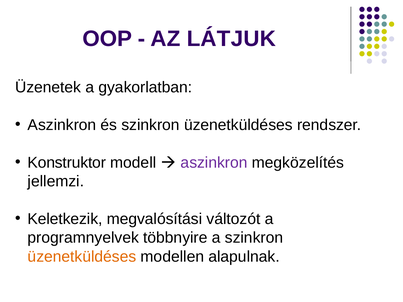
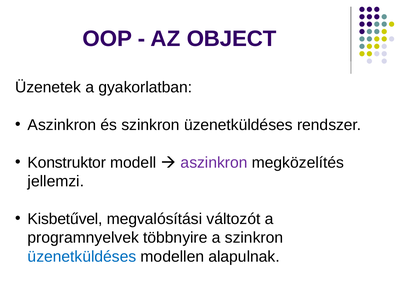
LÁTJUK: LÁTJUK -> OBJECT
Keletkezik: Keletkezik -> Kisbetűvel
üzenetküldéses at (82, 257) colour: orange -> blue
